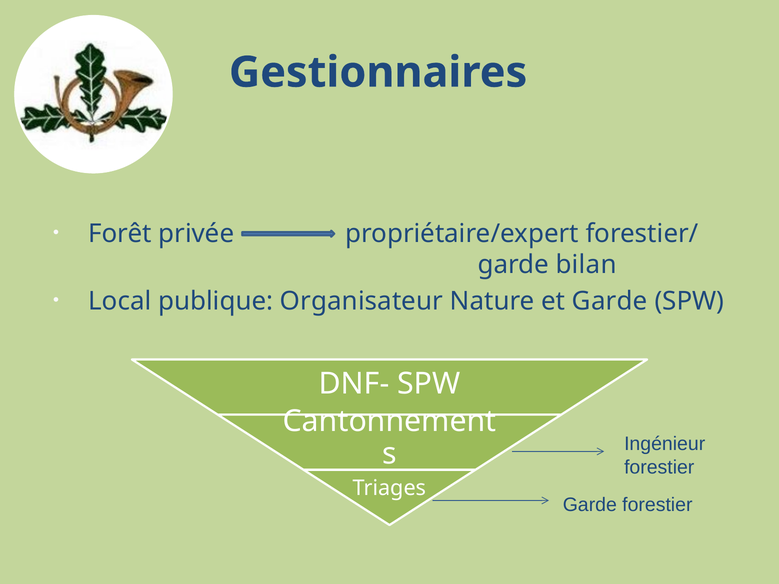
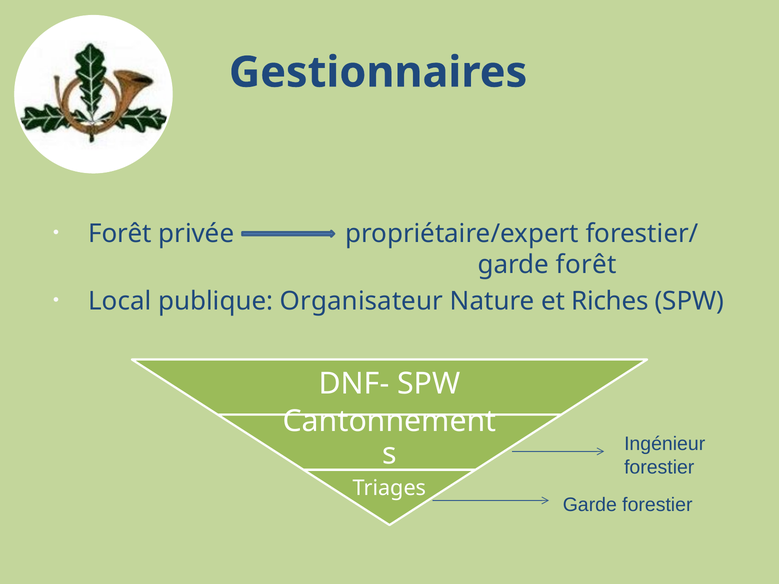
garde bilan: bilan -> forêt
et Garde: Garde -> Riches
